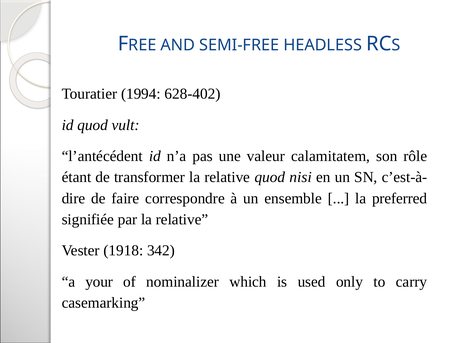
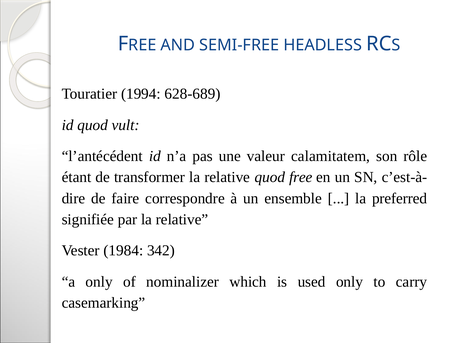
628-402: 628-402 -> 628-689
nisi: nisi -> free
1918: 1918 -> 1984
a your: your -> only
